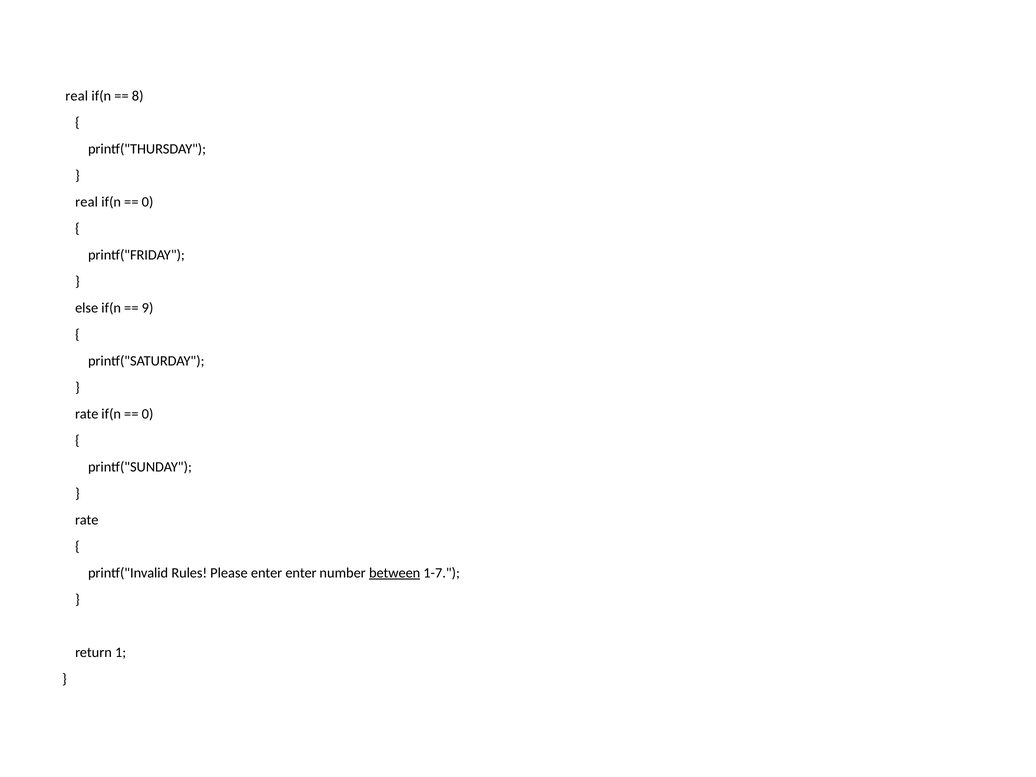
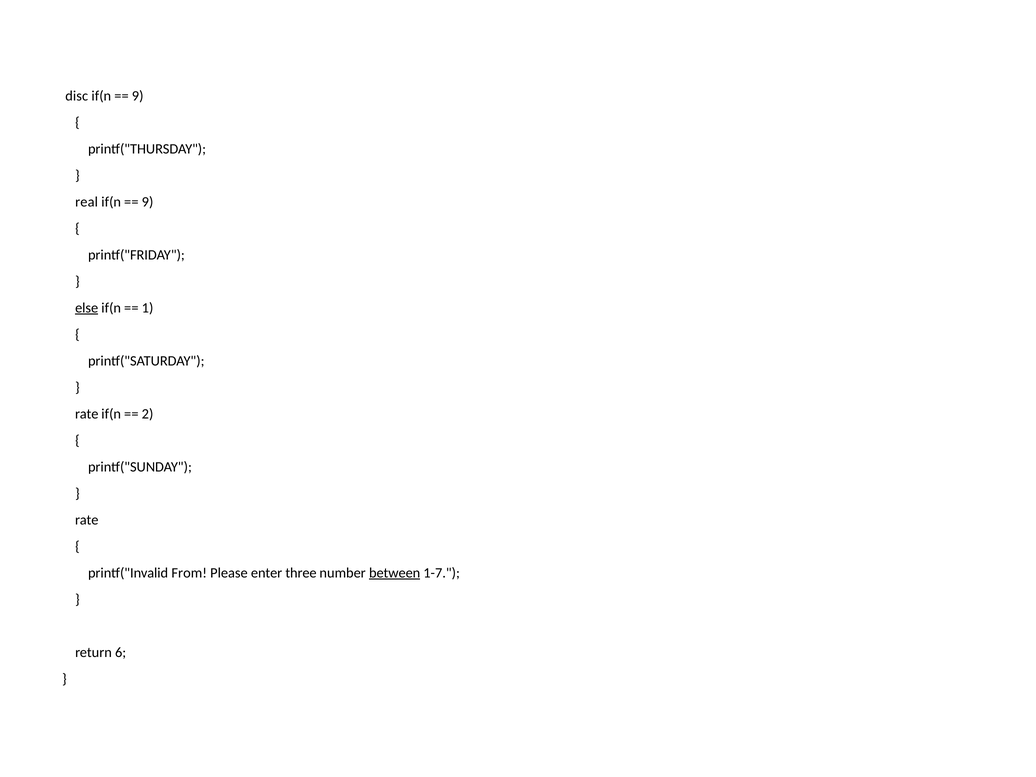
real at (77, 96): real -> disc
8 at (138, 96): 8 -> 9
0 at (148, 202): 0 -> 9
else underline: none -> present
9: 9 -> 1
0 at (148, 414): 0 -> 2
Rules: Rules -> From
enter enter: enter -> three
1: 1 -> 6
